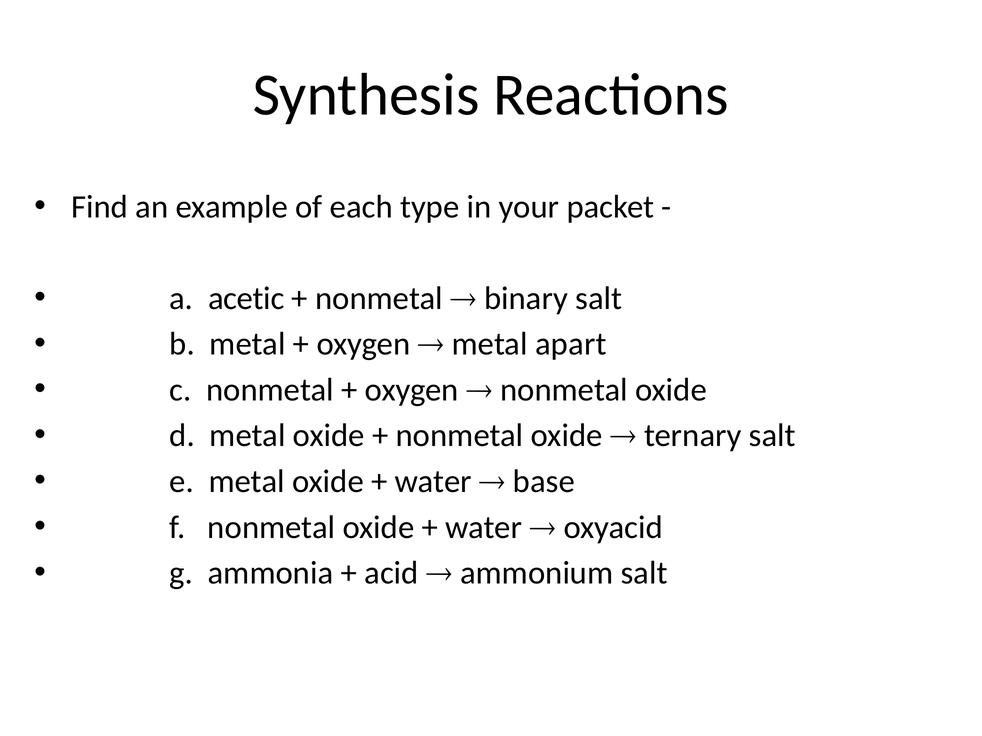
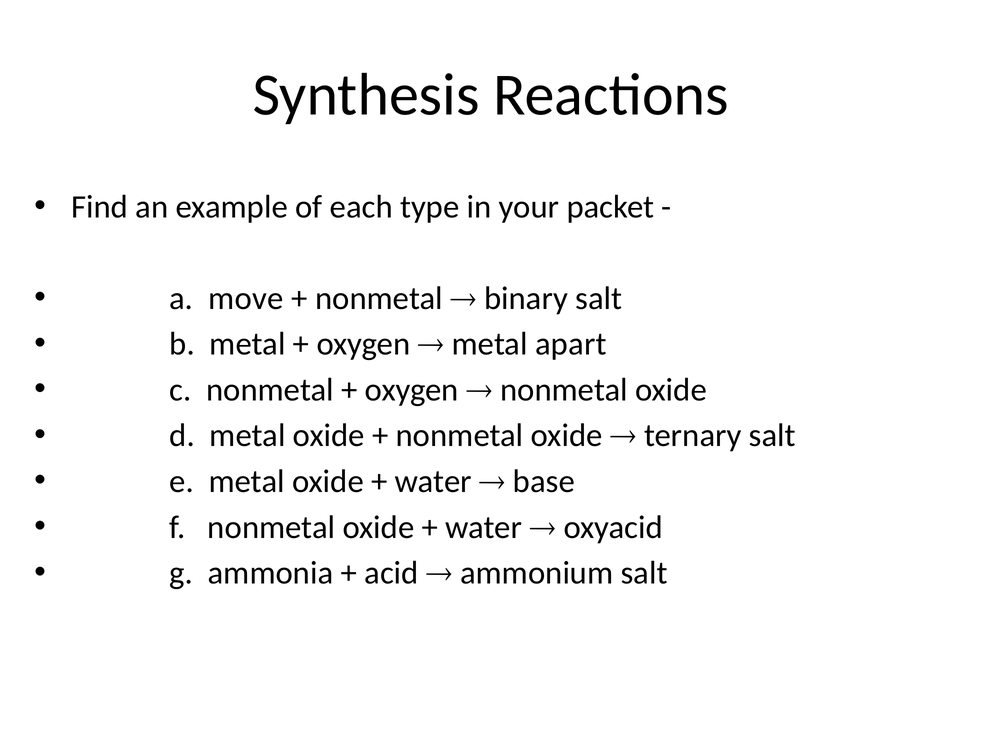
acetic: acetic -> move
